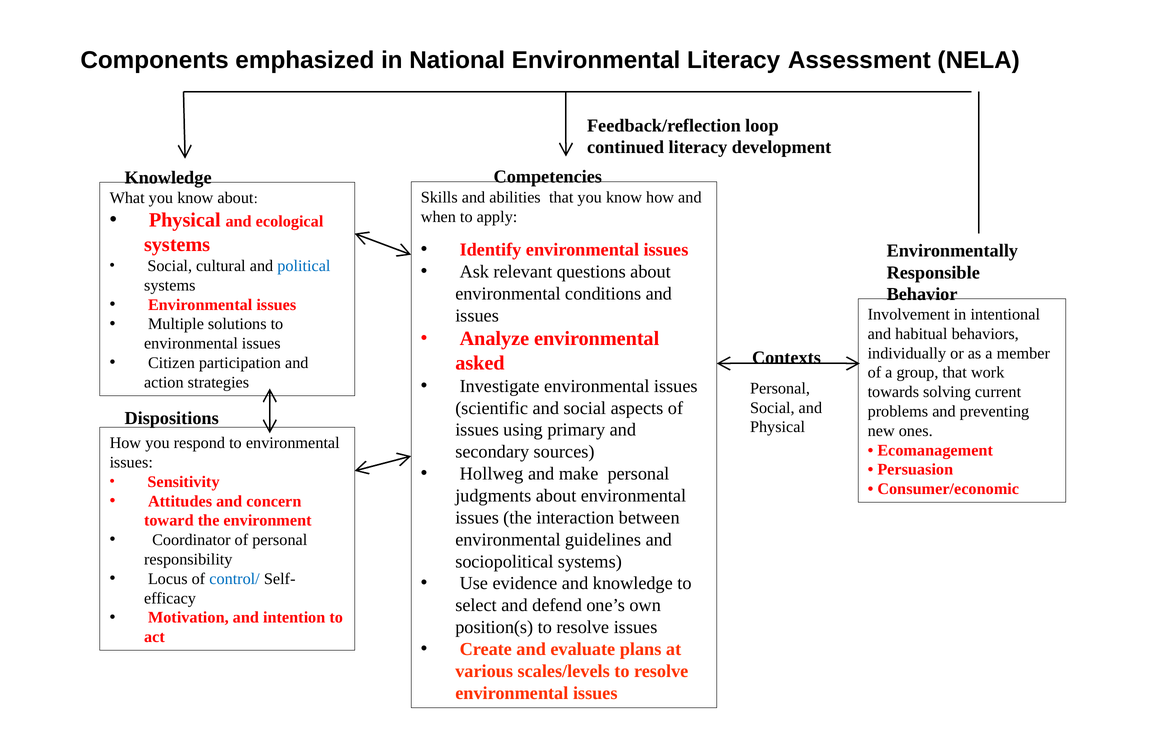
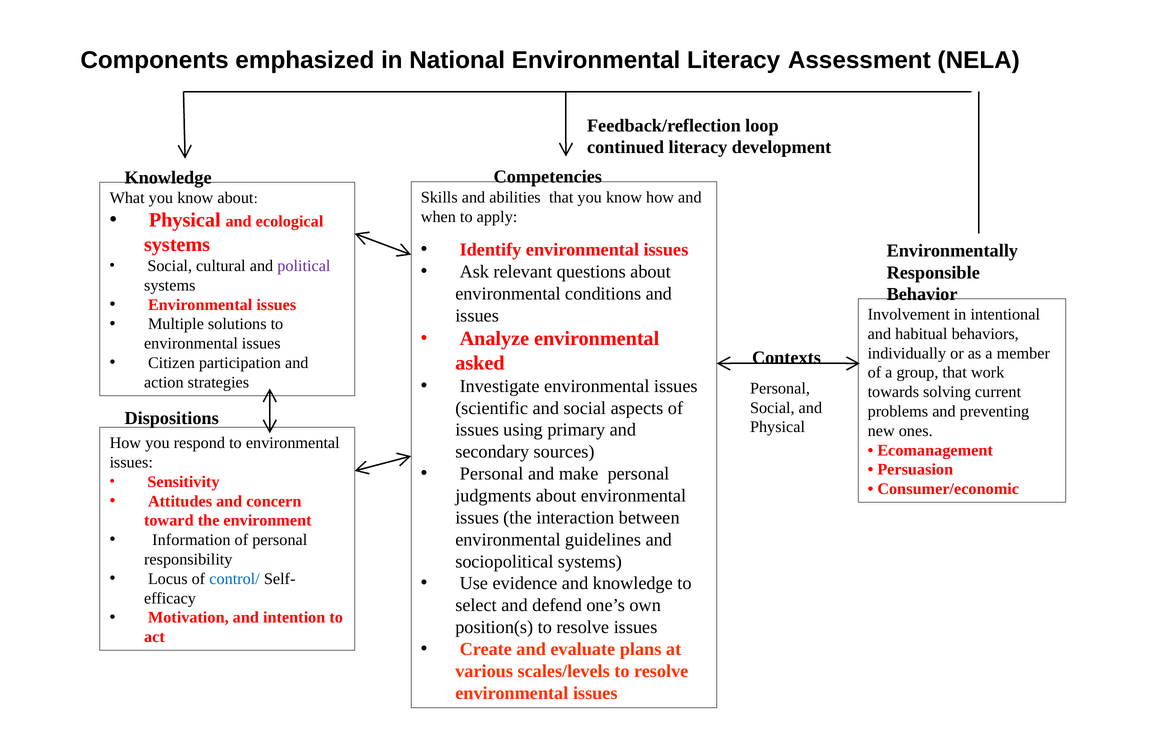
political colour: blue -> purple
Hollweg at (491, 474): Hollweg -> Personal
Coordinator: Coordinator -> Information
